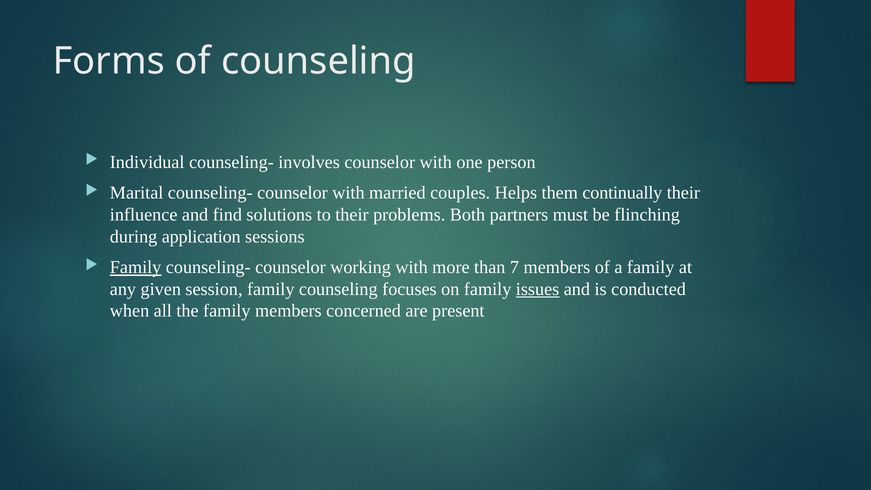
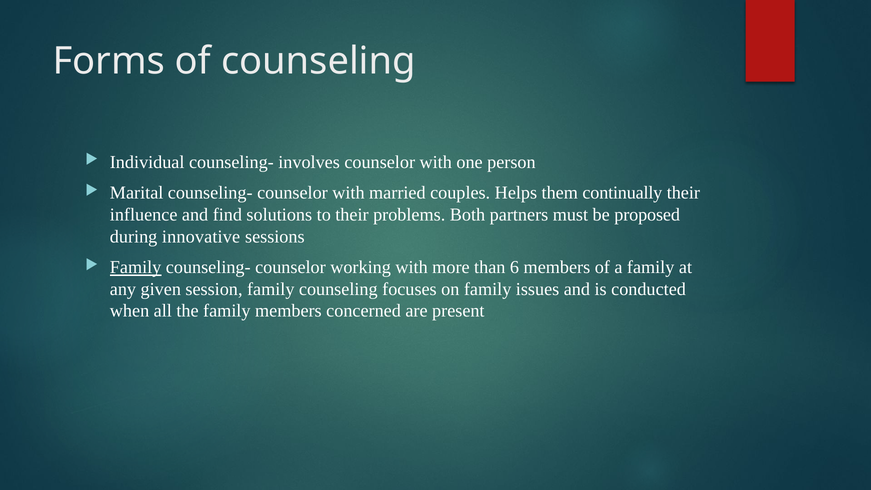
flinching: flinching -> proposed
application: application -> innovative
7: 7 -> 6
issues underline: present -> none
